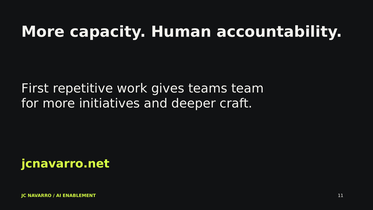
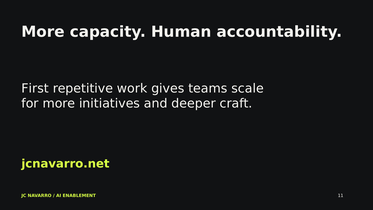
team: team -> scale
